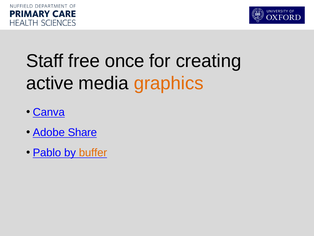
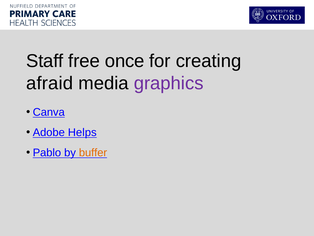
active: active -> afraid
graphics colour: orange -> purple
Share: Share -> Helps
